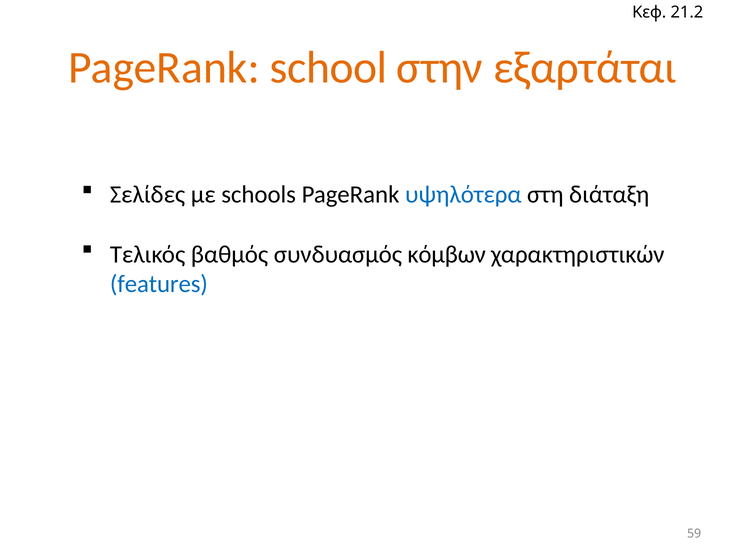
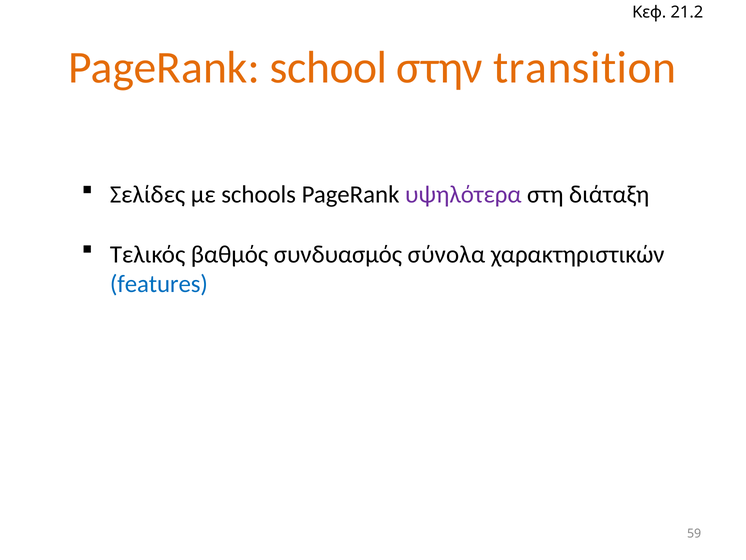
εξαρτάται: εξαρτάται -> transition
υψηλότερα colour: blue -> purple
κόμβων: κόμβων -> σύνολα
